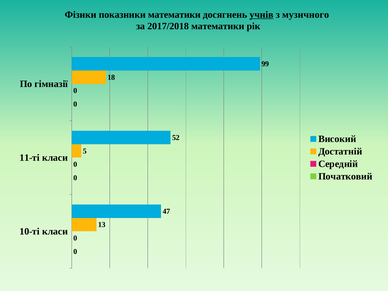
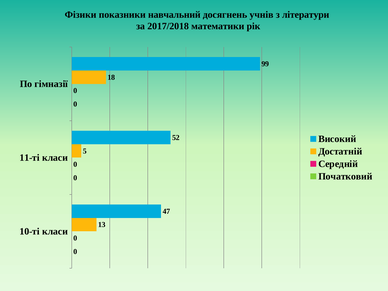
показники математики: математики -> навчальний
учнів underline: present -> none
музичного: музичного -> літератури
